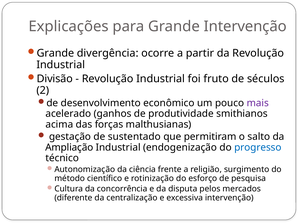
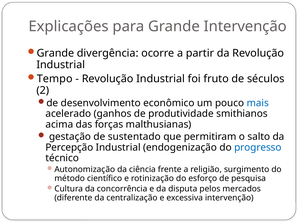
Divisão: Divisão -> Tempo
mais colour: purple -> blue
Ampliação: Ampliação -> Percepção
